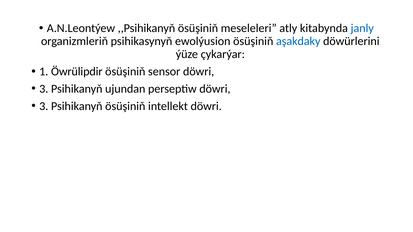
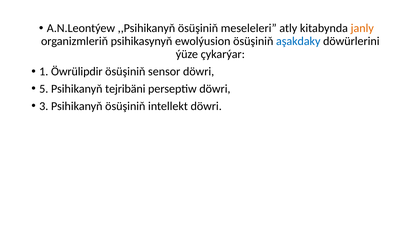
janly colour: blue -> orange
3 at (44, 89): 3 -> 5
ujundan: ujundan -> tejribäni
